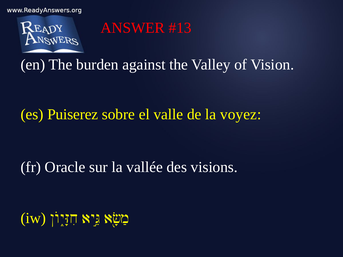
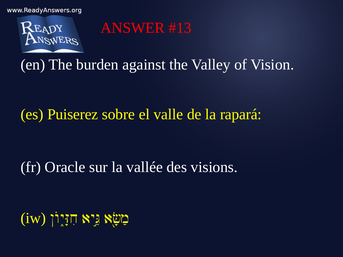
voyez: voyez -> rapará
